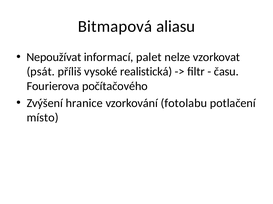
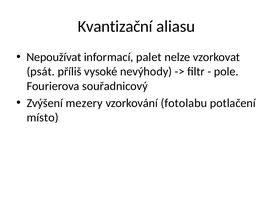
Bitmapová: Bitmapová -> Kvantizační
realistická: realistická -> nevýhody
času: času -> pole
počítačového: počítačového -> souřadnicový
hranice: hranice -> mezery
